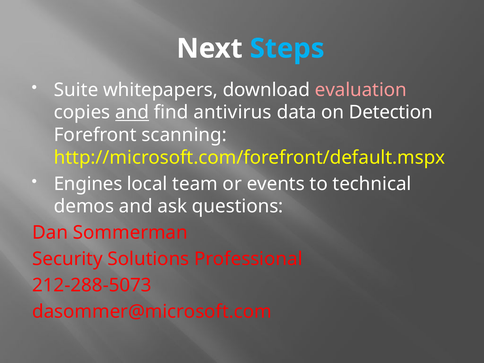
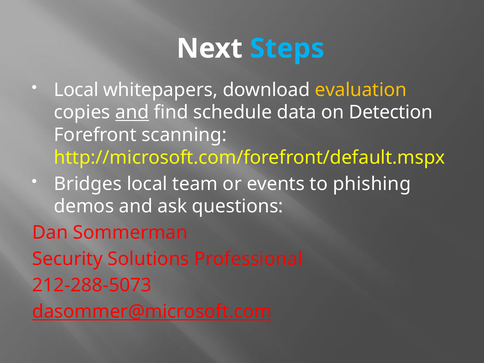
Suite at (76, 90): Suite -> Local
evaluation colour: pink -> yellow
antivirus: antivirus -> schedule
Engines: Engines -> Bridges
technical: technical -> phishing
dasommer@microsoft.com underline: none -> present
